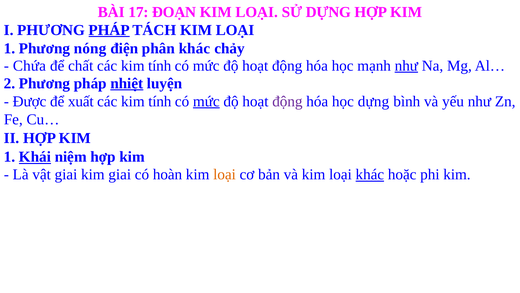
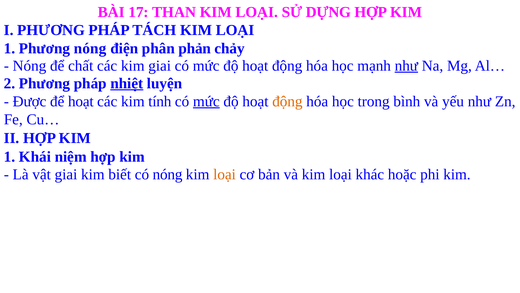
ĐOẠN: ĐOẠN -> THAN
PHÁP at (109, 30) underline: present -> none
phân khác: khác -> phản
Chứa at (29, 66): Chứa -> Nóng
tính at (160, 66): tính -> giai
để xuất: xuất -> hoạt
động at (287, 101) colour: purple -> orange
học dựng: dựng -> trong
Khái underline: present -> none
kim giai: giai -> biết
có hoàn: hoàn -> nóng
khác at (370, 174) underline: present -> none
